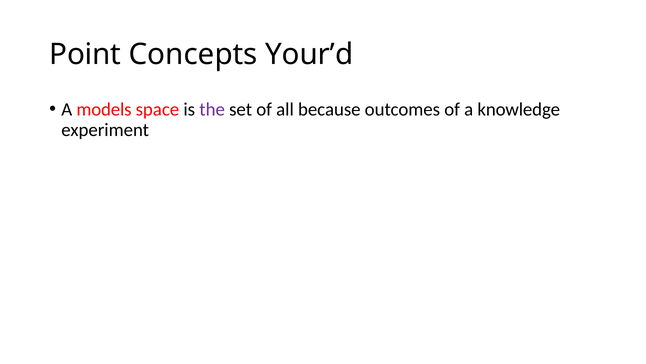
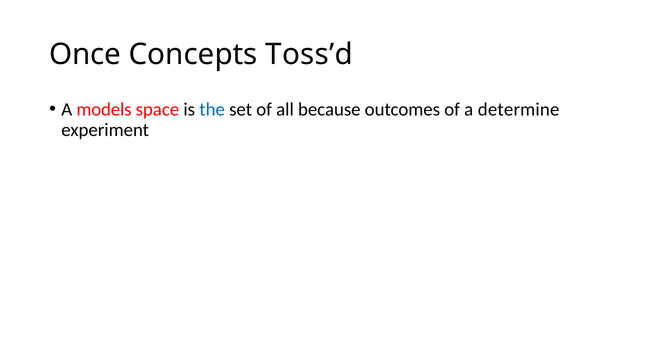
Point: Point -> Once
Your’d: Your’d -> Toss’d
the colour: purple -> blue
knowledge: knowledge -> determine
